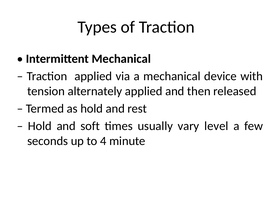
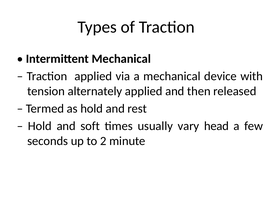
level: level -> head
4: 4 -> 2
